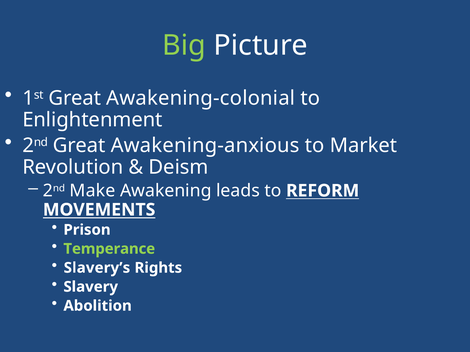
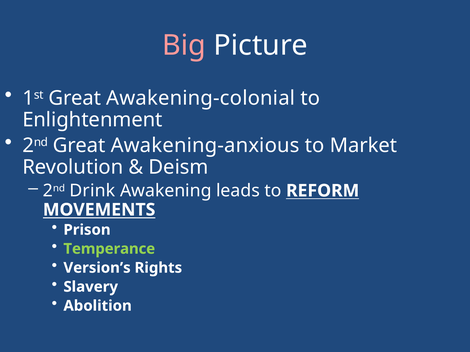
Big colour: light green -> pink
Make: Make -> Drink
Slavery’s: Slavery’s -> Version’s
